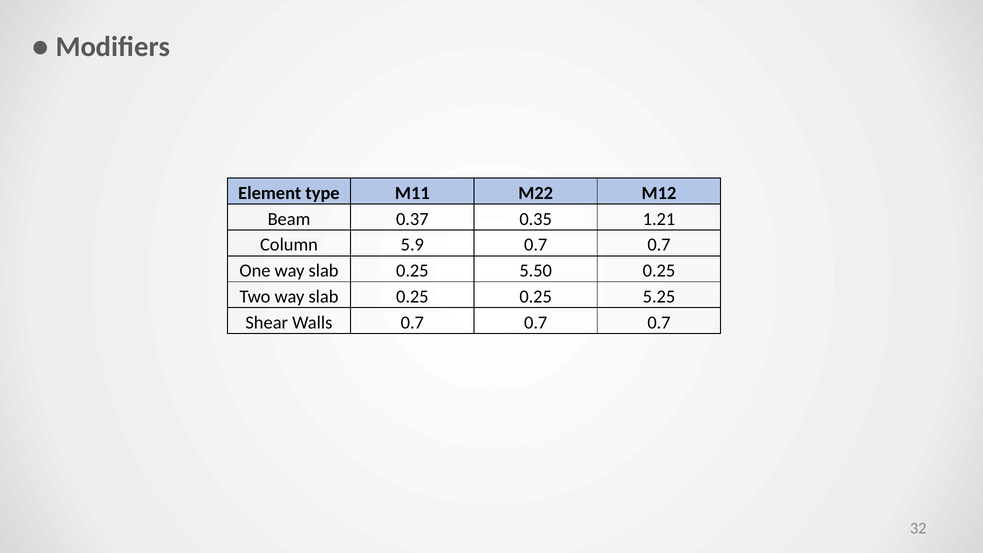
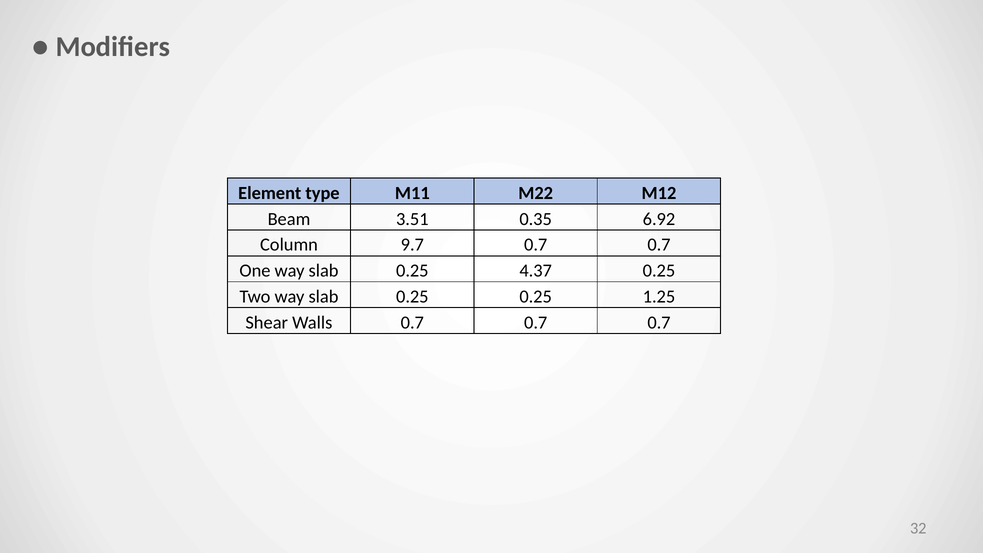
0.37: 0.37 -> 3.51
1.21: 1.21 -> 6.92
5.9: 5.9 -> 9.7
5.50: 5.50 -> 4.37
5.25: 5.25 -> 1.25
